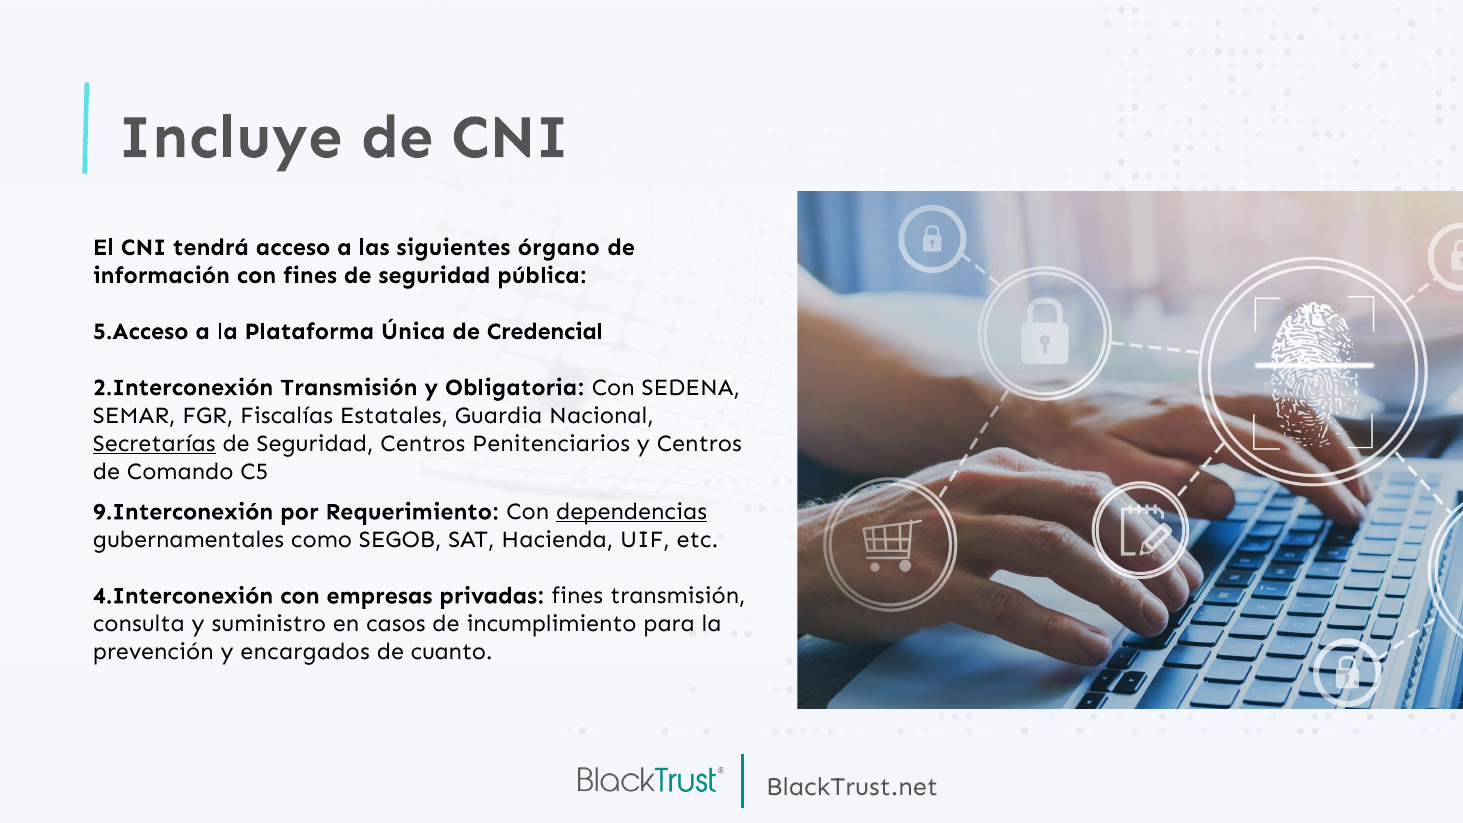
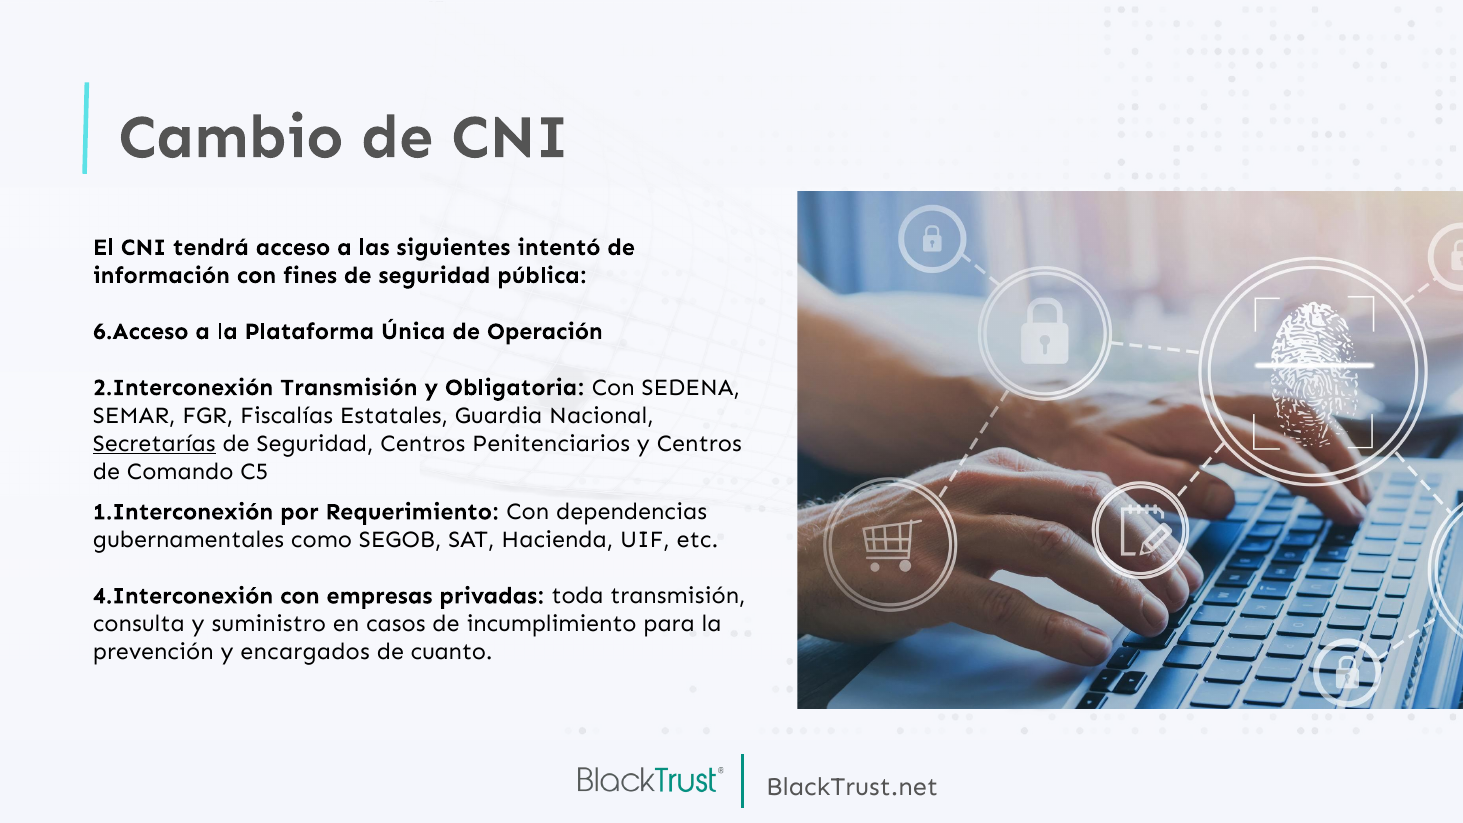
Incluye: Incluye -> Cambio
órgano: órgano -> intentó
5.Acceso: 5.Acceso -> 6.Acceso
Credencial: Credencial -> Operación
9.Interconexión: 9.Interconexión -> 1.Interconexión
dependencias underline: present -> none
privadas fines: fines -> toda
